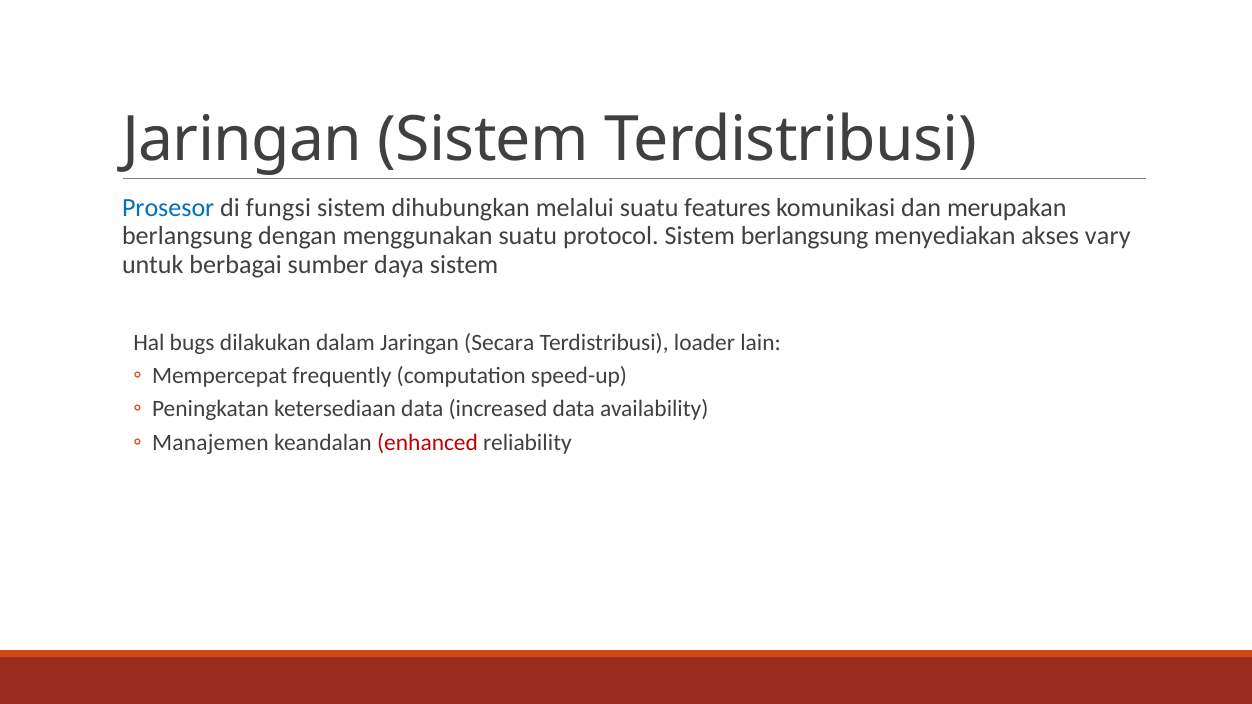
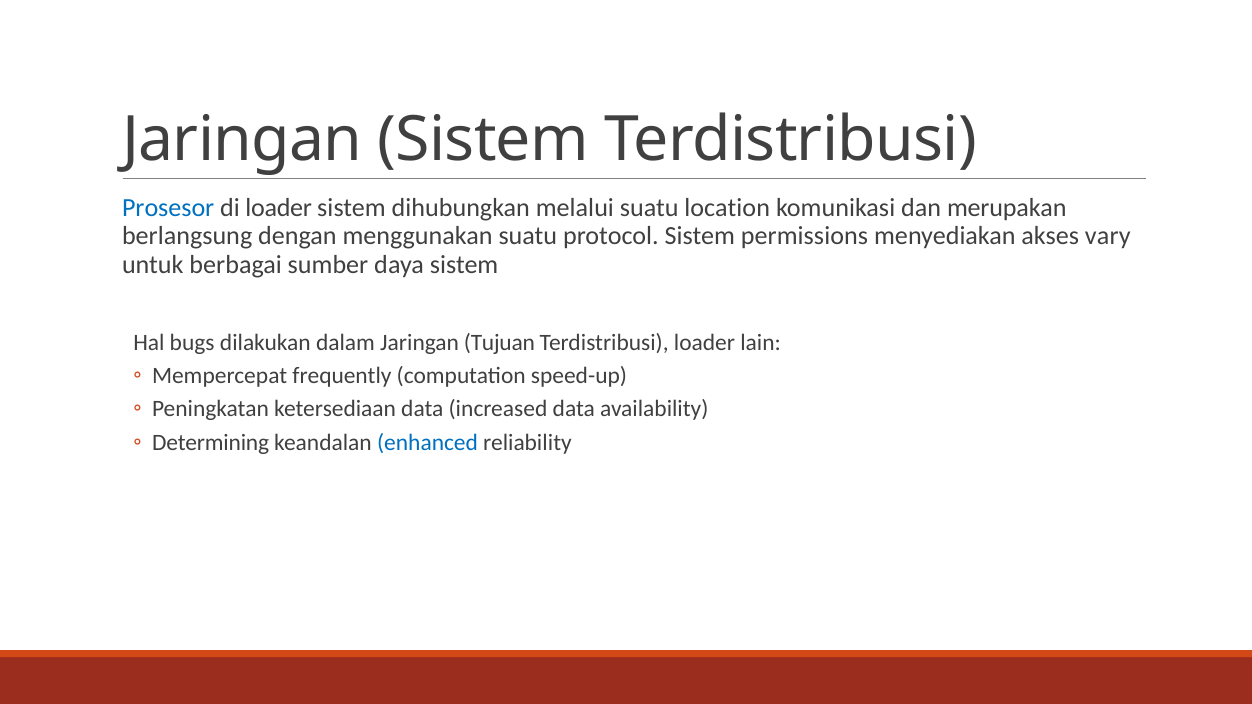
di fungsi: fungsi -> loader
features: features -> location
Sistem berlangsung: berlangsung -> permissions
Secara: Secara -> Tujuan
Manajemen: Manajemen -> Determining
enhanced colour: red -> blue
